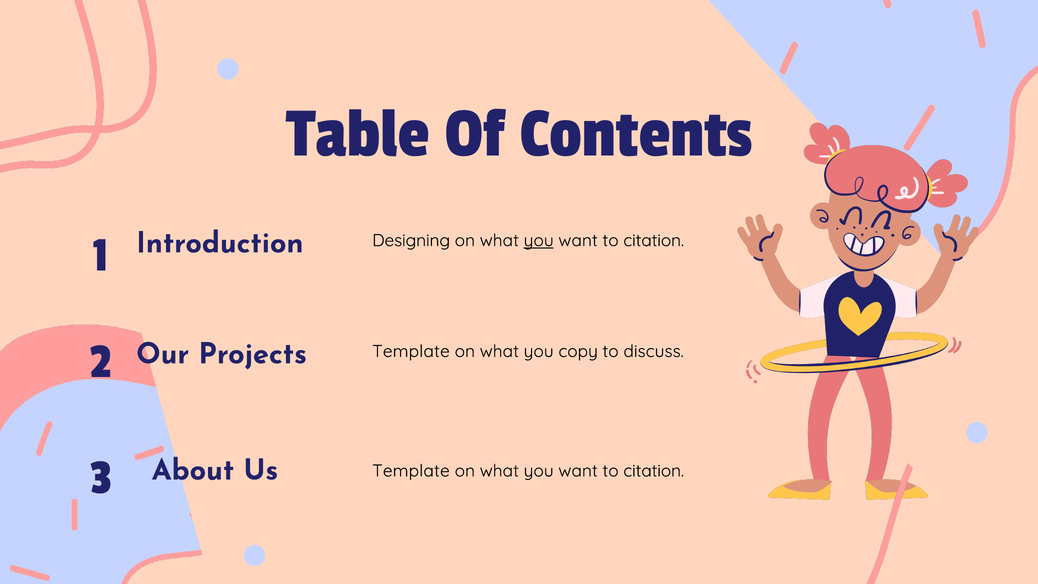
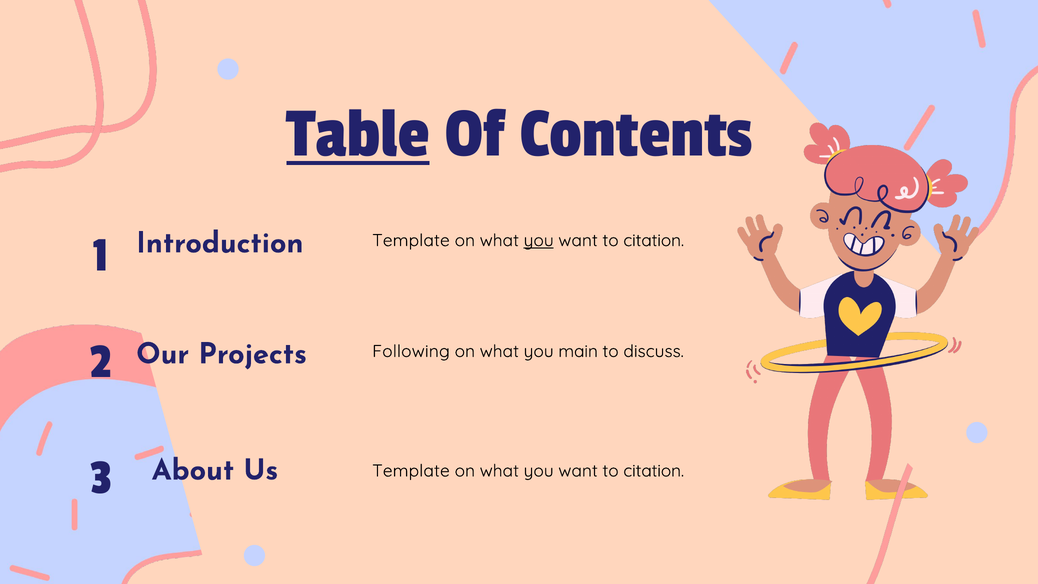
Table underline: none -> present
Designing at (411, 240): Designing -> Template
Template at (411, 351): Template -> Following
copy: copy -> main
